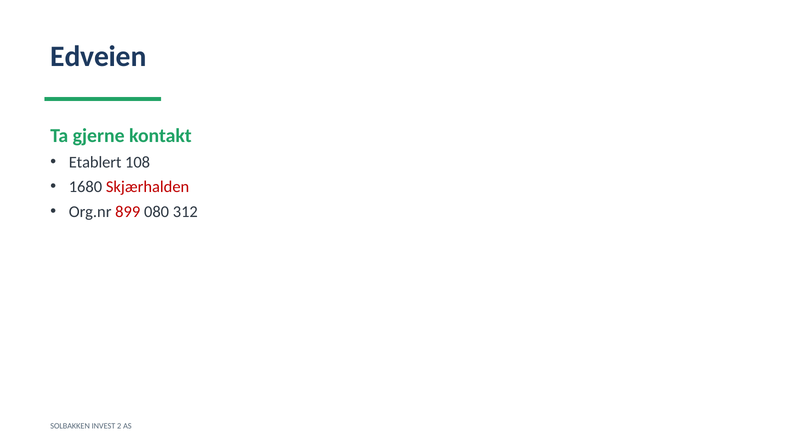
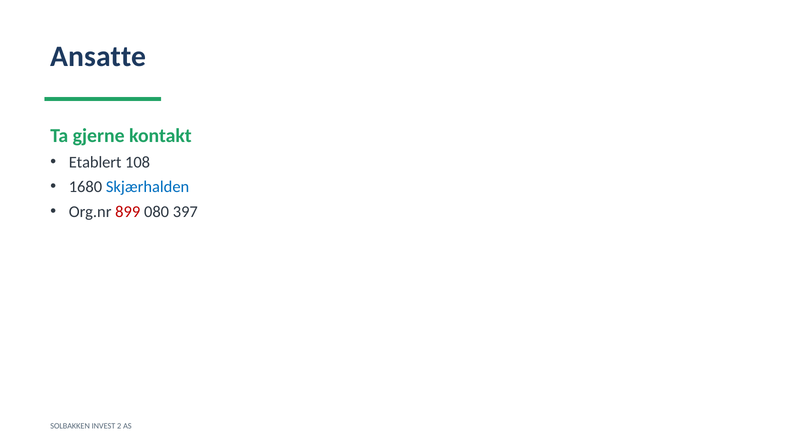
Edveien: Edveien -> Ansatte
Skjærhalden colour: red -> blue
312: 312 -> 397
